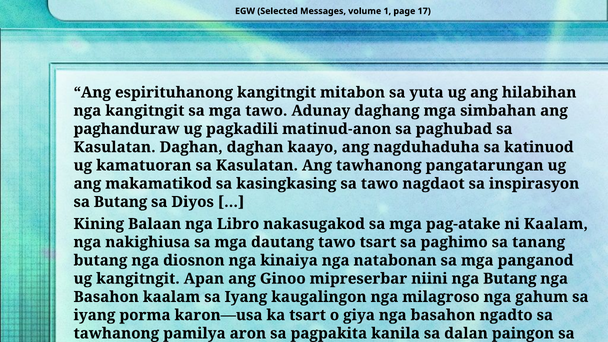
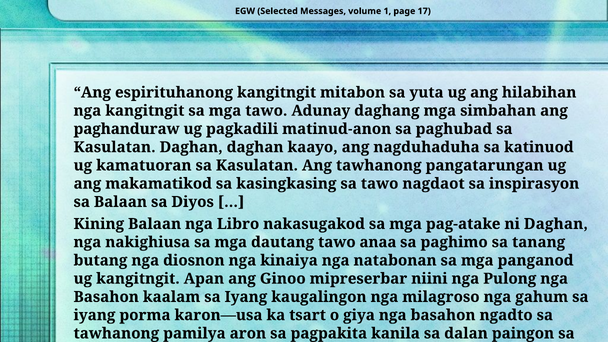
sa Butang: Butang -> Balaan
ni Kaalam: Kaalam -> Daghan
tawo tsart: tsart -> anaa
nga Butang: Butang -> Pulong
